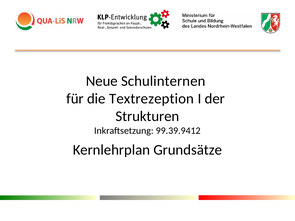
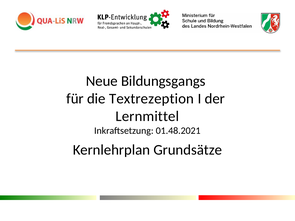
Schulinternen: Schulinternen -> Bildungsgangs
Strukturen: Strukturen -> Lernmittel
99.39.9412: 99.39.9412 -> 01.48.2021
